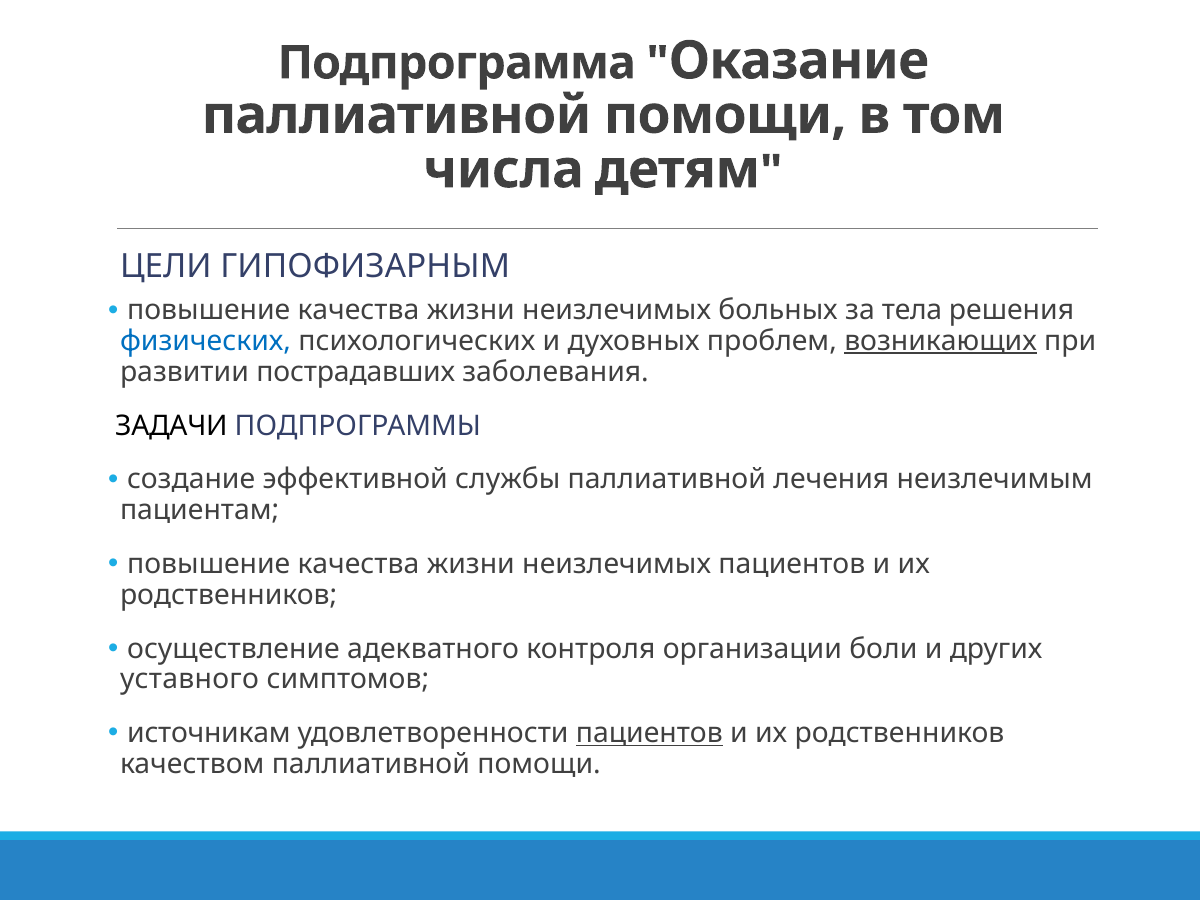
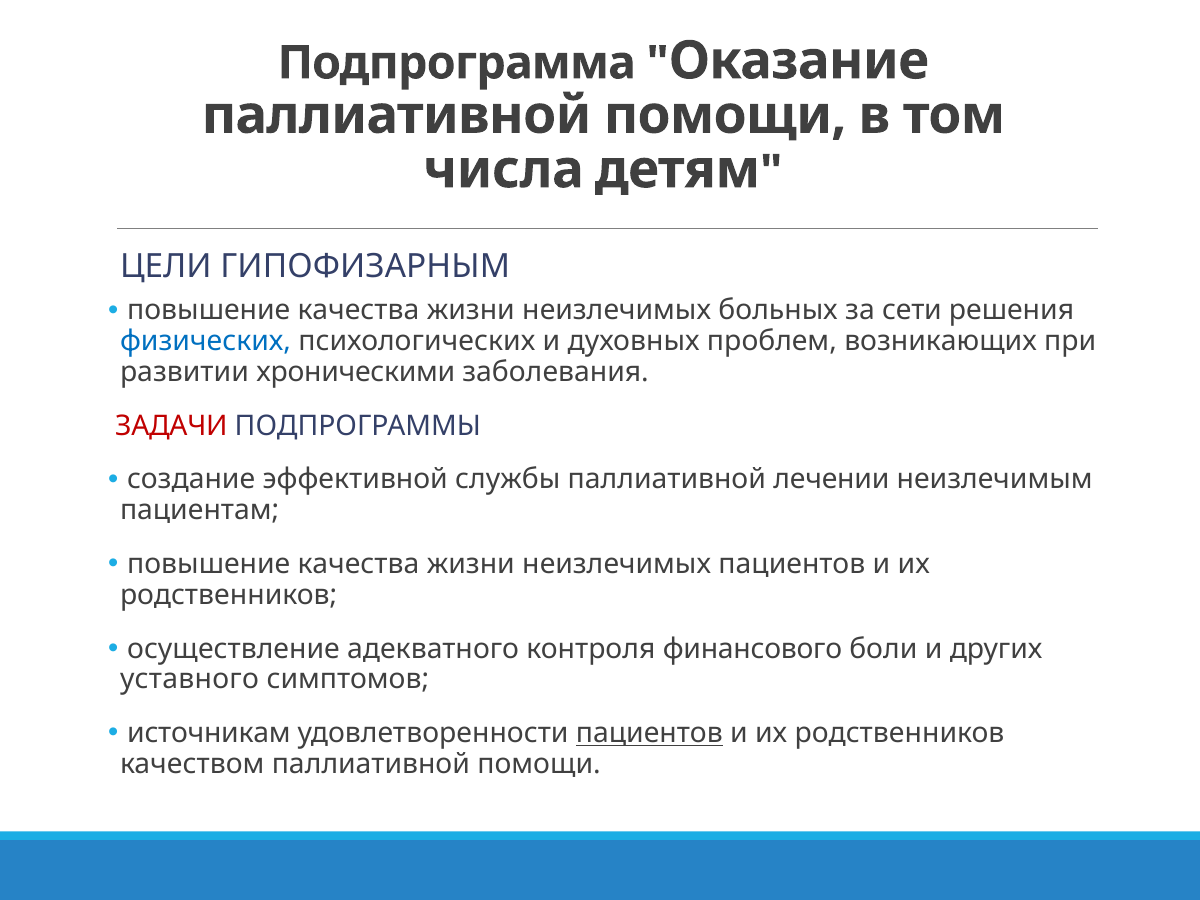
тела: тела -> сети
возникающих underline: present -> none
пострадавших: пострадавших -> хроническими
ЗАДАЧИ colour: black -> red
лечения: лечения -> лечении
организации: организации -> финансового
